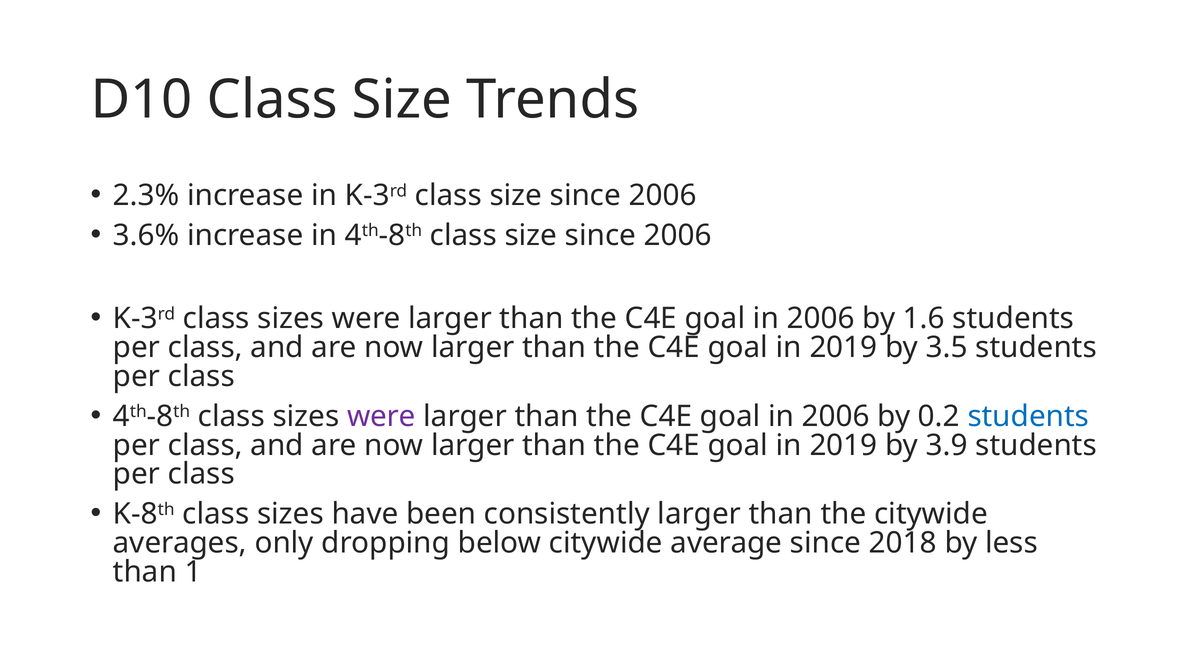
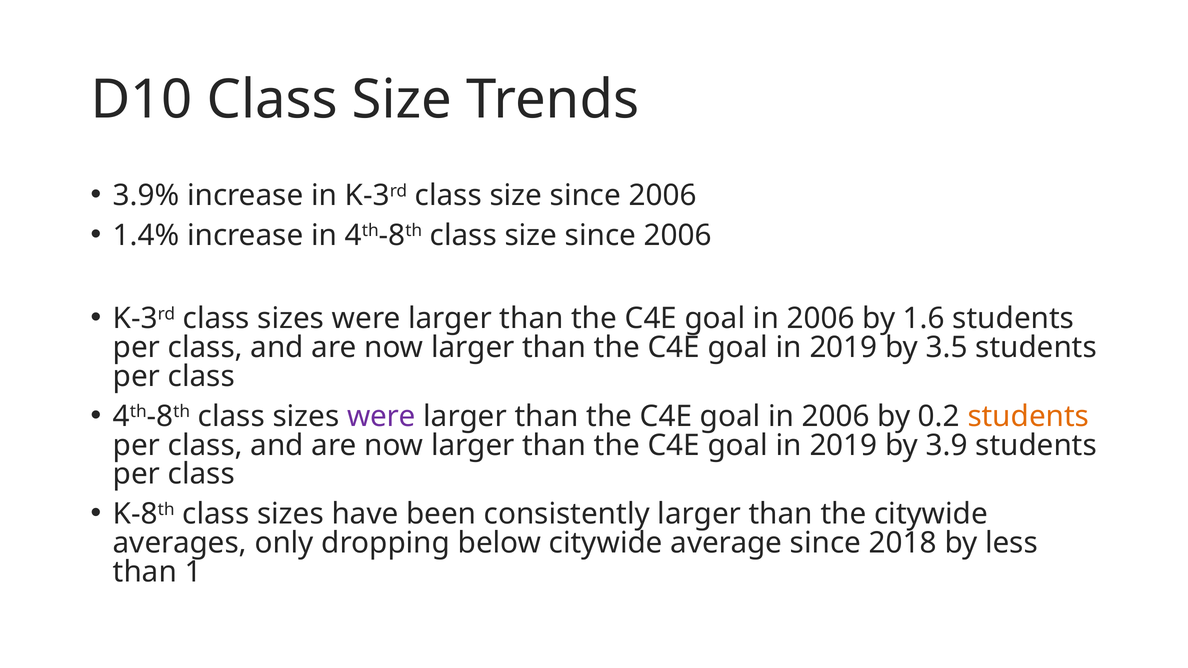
2.3%: 2.3% -> 3.9%
3.6%: 3.6% -> 1.4%
students at (1028, 417) colour: blue -> orange
